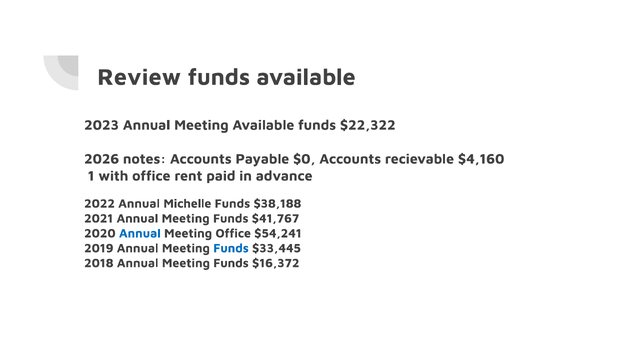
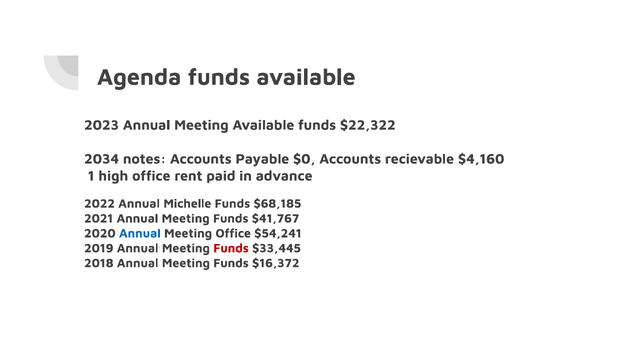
Review: Review -> Agenda
2026: 2026 -> 2034
with: with -> high
$38,188: $38,188 -> $68,185
Funds at (231, 248) colour: blue -> red
